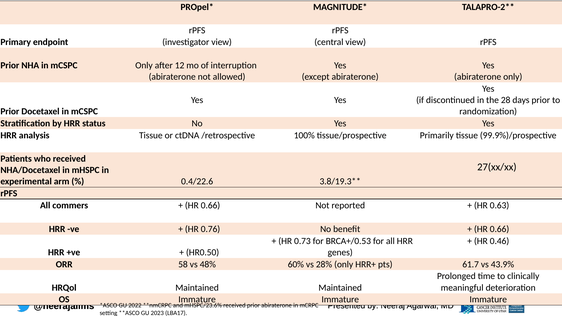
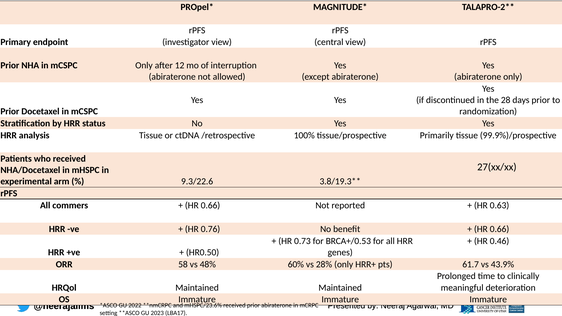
0.4/22.6: 0.4/22.6 -> 9.3/22.6
